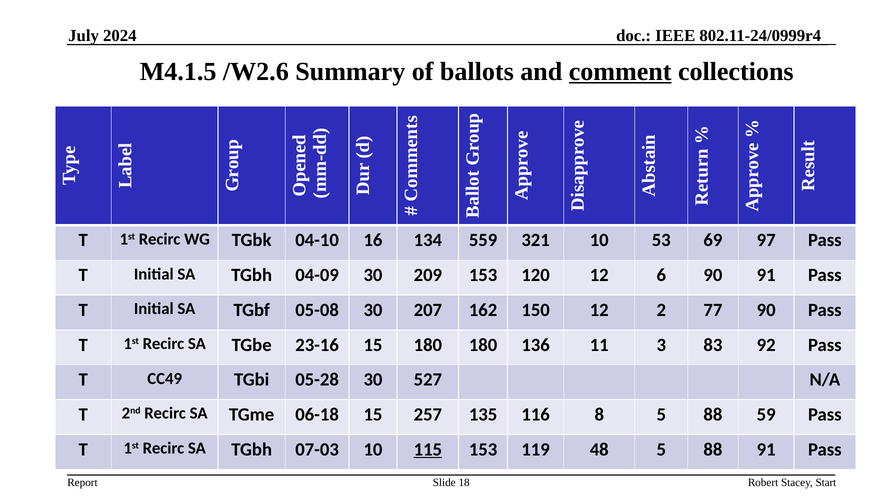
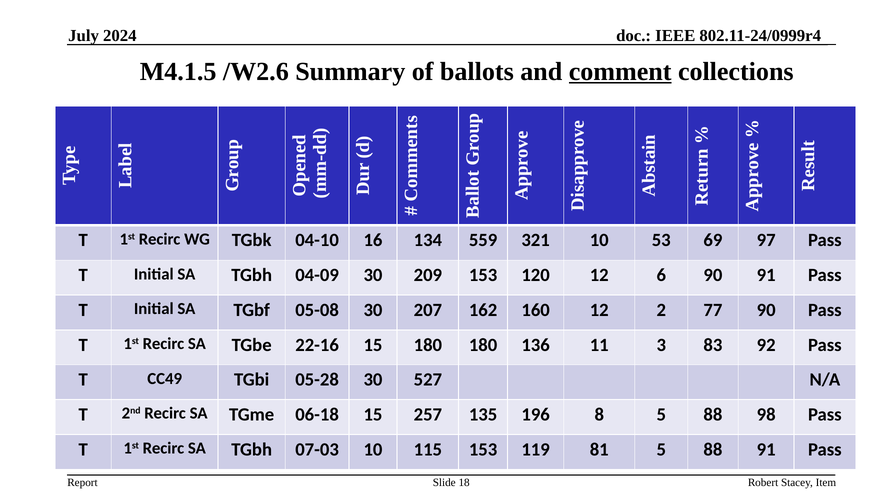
150: 150 -> 160
23-16: 23-16 -> 22-16
116: 116 -> 196
59: 59 -> 98
115 underline: present -> none
48: 48 -> 81
Start: Start -> Item
